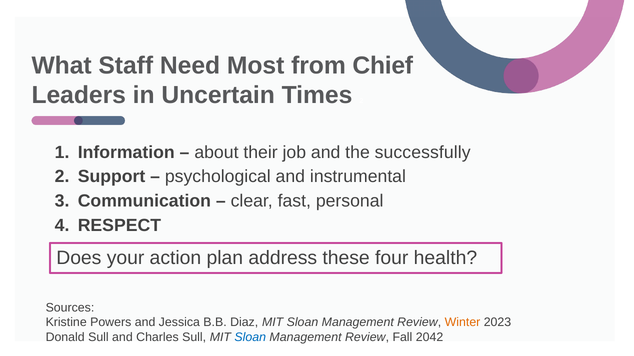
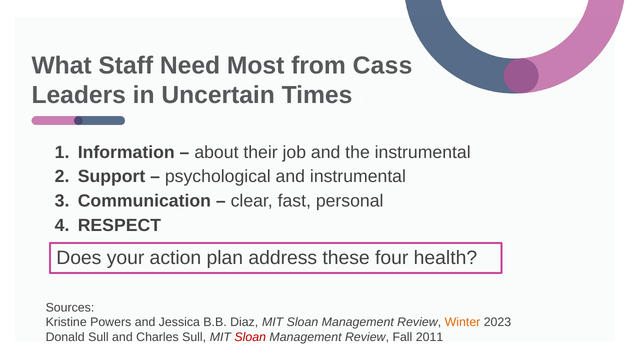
Chief: Chief -> Cass
the successfully: successfully -> instrumental
Sloan at (250, 338) colour: blue -> red
2042: 2042 -> 2011
